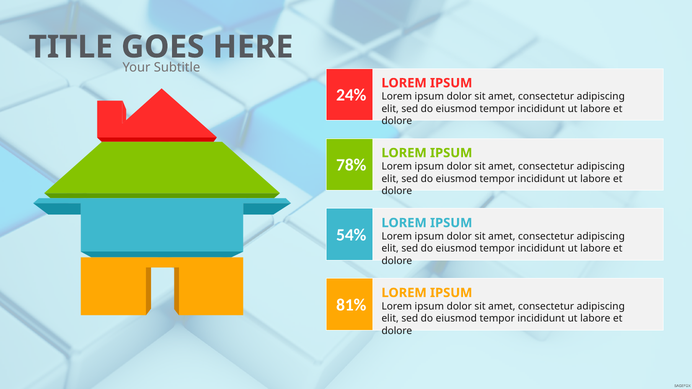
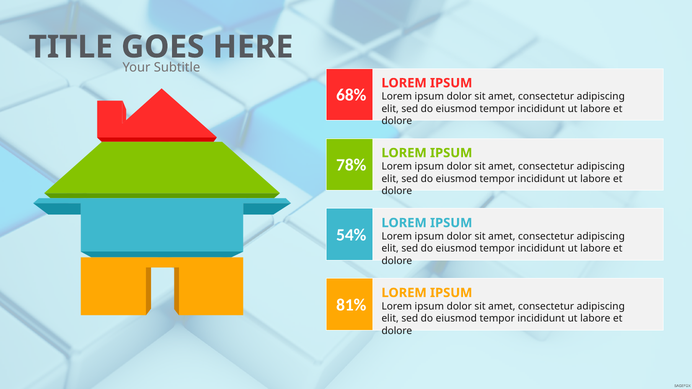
24%: 24% -> 68%
